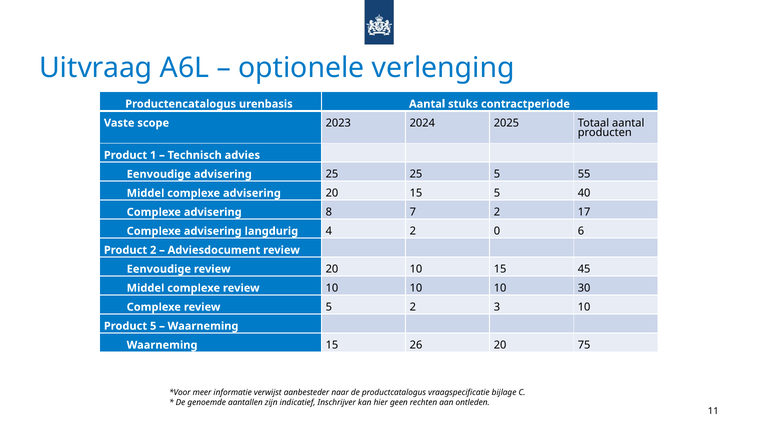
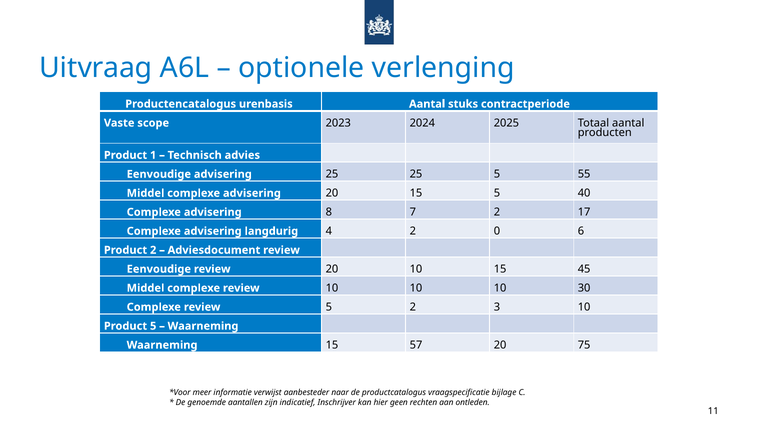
26: 26 -> 57
